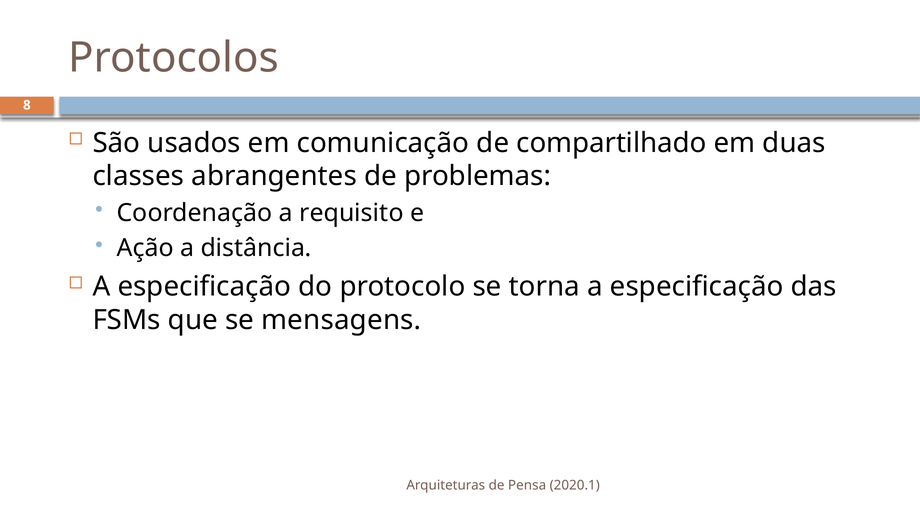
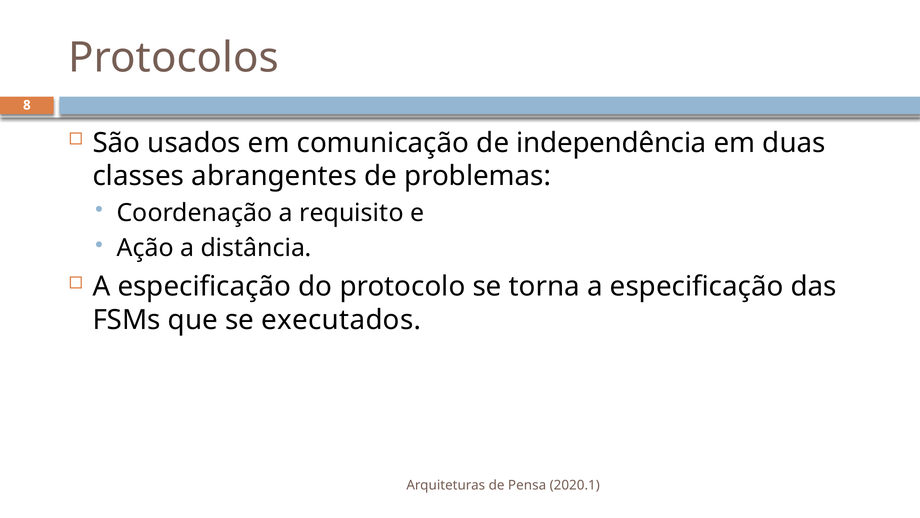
compartilhado: compartilhado -> independência
mensagens: mensagens -> executados
